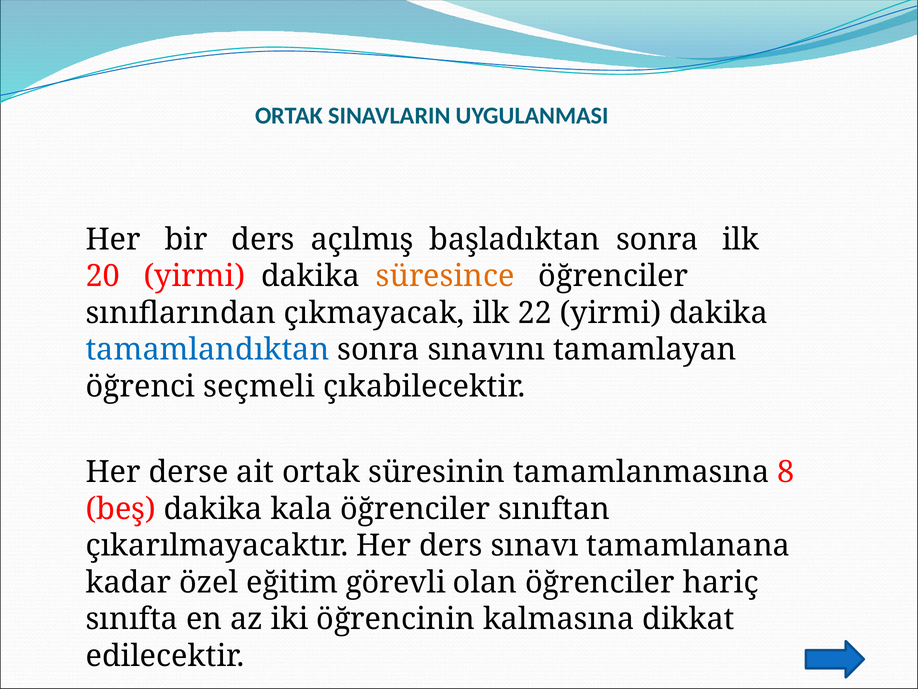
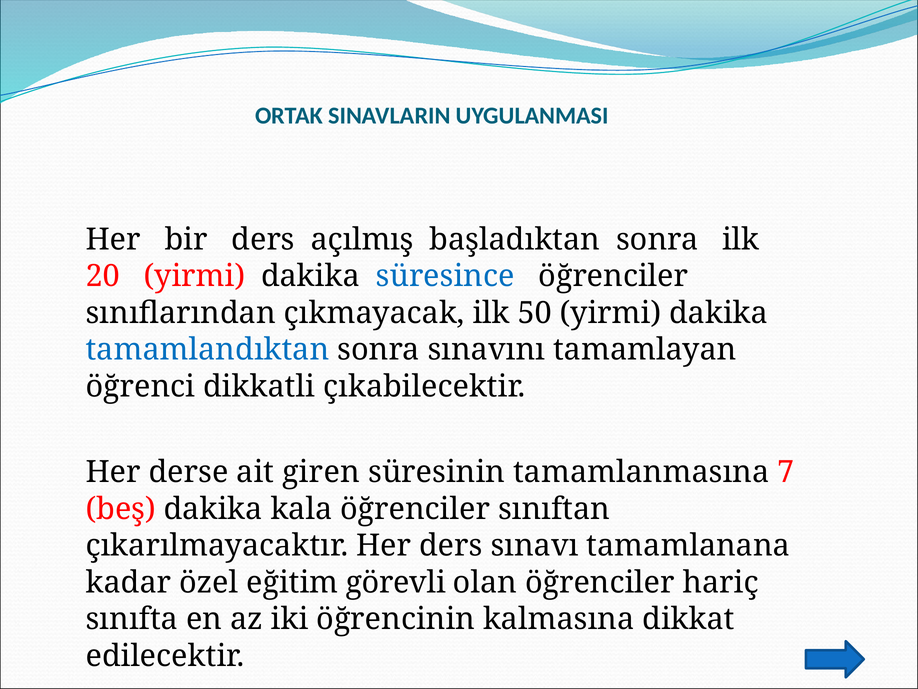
süresince colour: orange -> blue
22: 22 -> 50
seçmeli: seçmeli -> dikkatli
ait ortak: ortak -> giren
8: 8 -> 7
